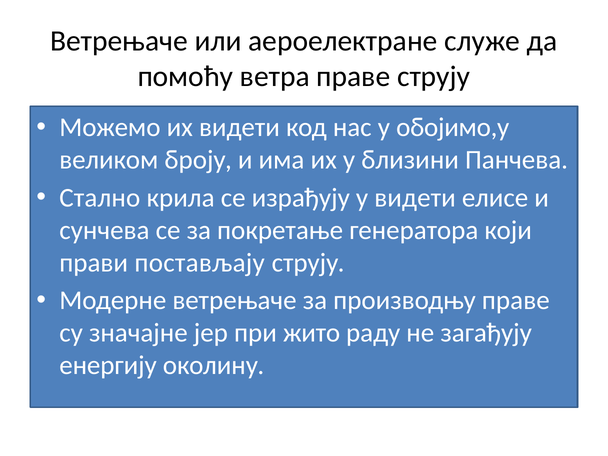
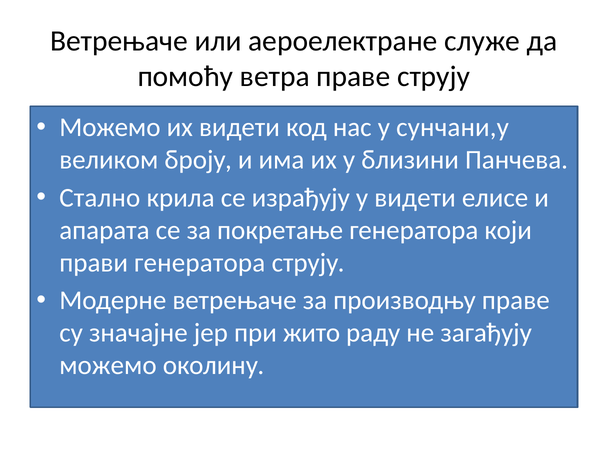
обојимо,у: обојимо,у -> сунчани,у
сунчева: сунчева -> апарата
прави постављају: постављају -> генератора
енергију at (108, 365): енергију -> можемо
